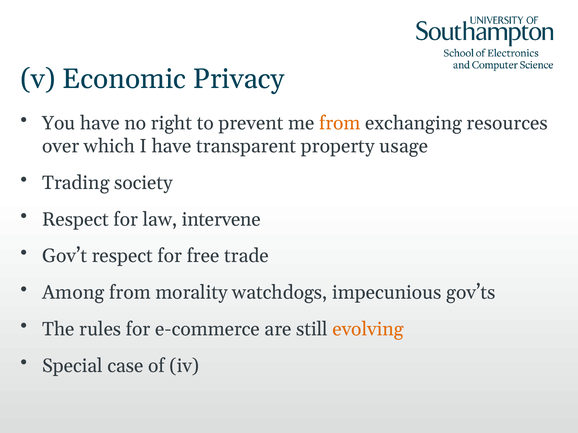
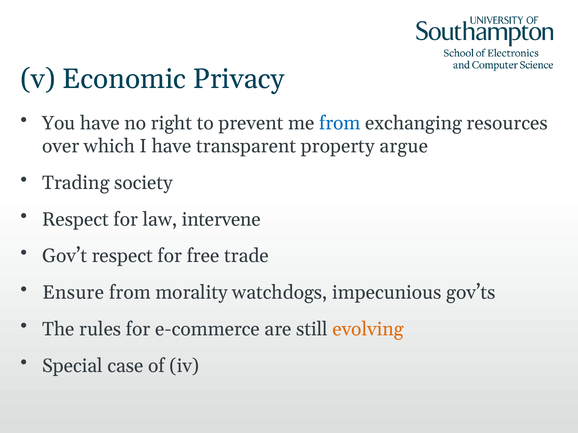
from at (340, 123) colour: orange -> blue
usage: usage -> argue
Among: Among -> Ensure
